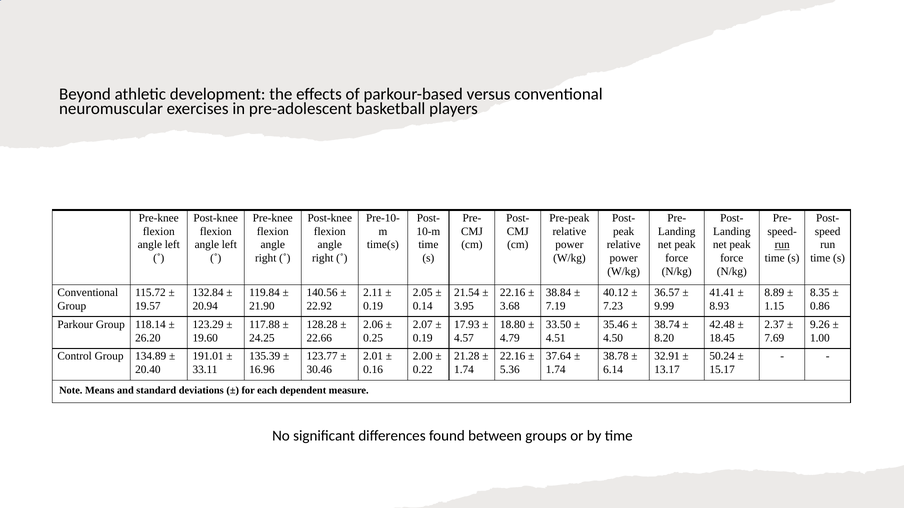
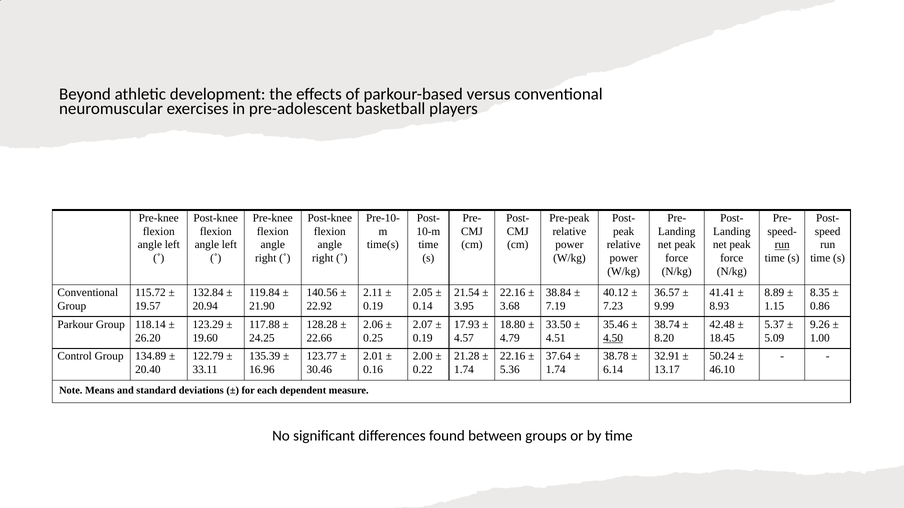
2.37: 2.37 -> 5.37
4.50 underline: none -> present
7.69: 7.69 -> 5.09
191.01: 191.01 -> 122.79
15.17: 15.17 -> 46.10
